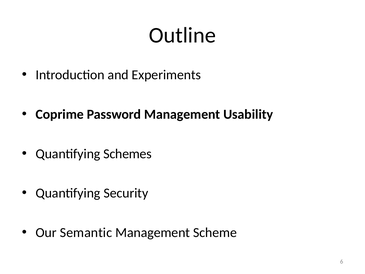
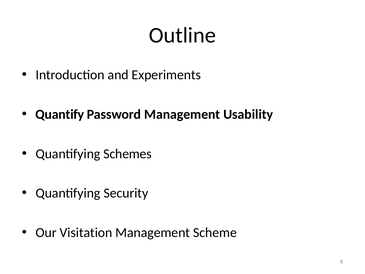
Coprime: Coprime -> Quantify
Semantic: Semantic -> Visitation
